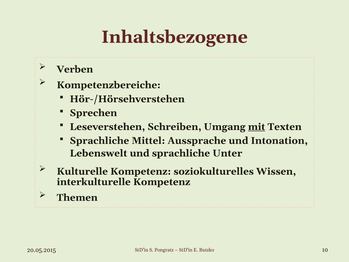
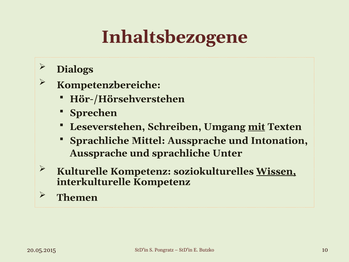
Verben: Verben -> Dialogs
Lebenswelt at (98, 153): Lebenswelt -> Aussprache
Wissen underline: none -> present
